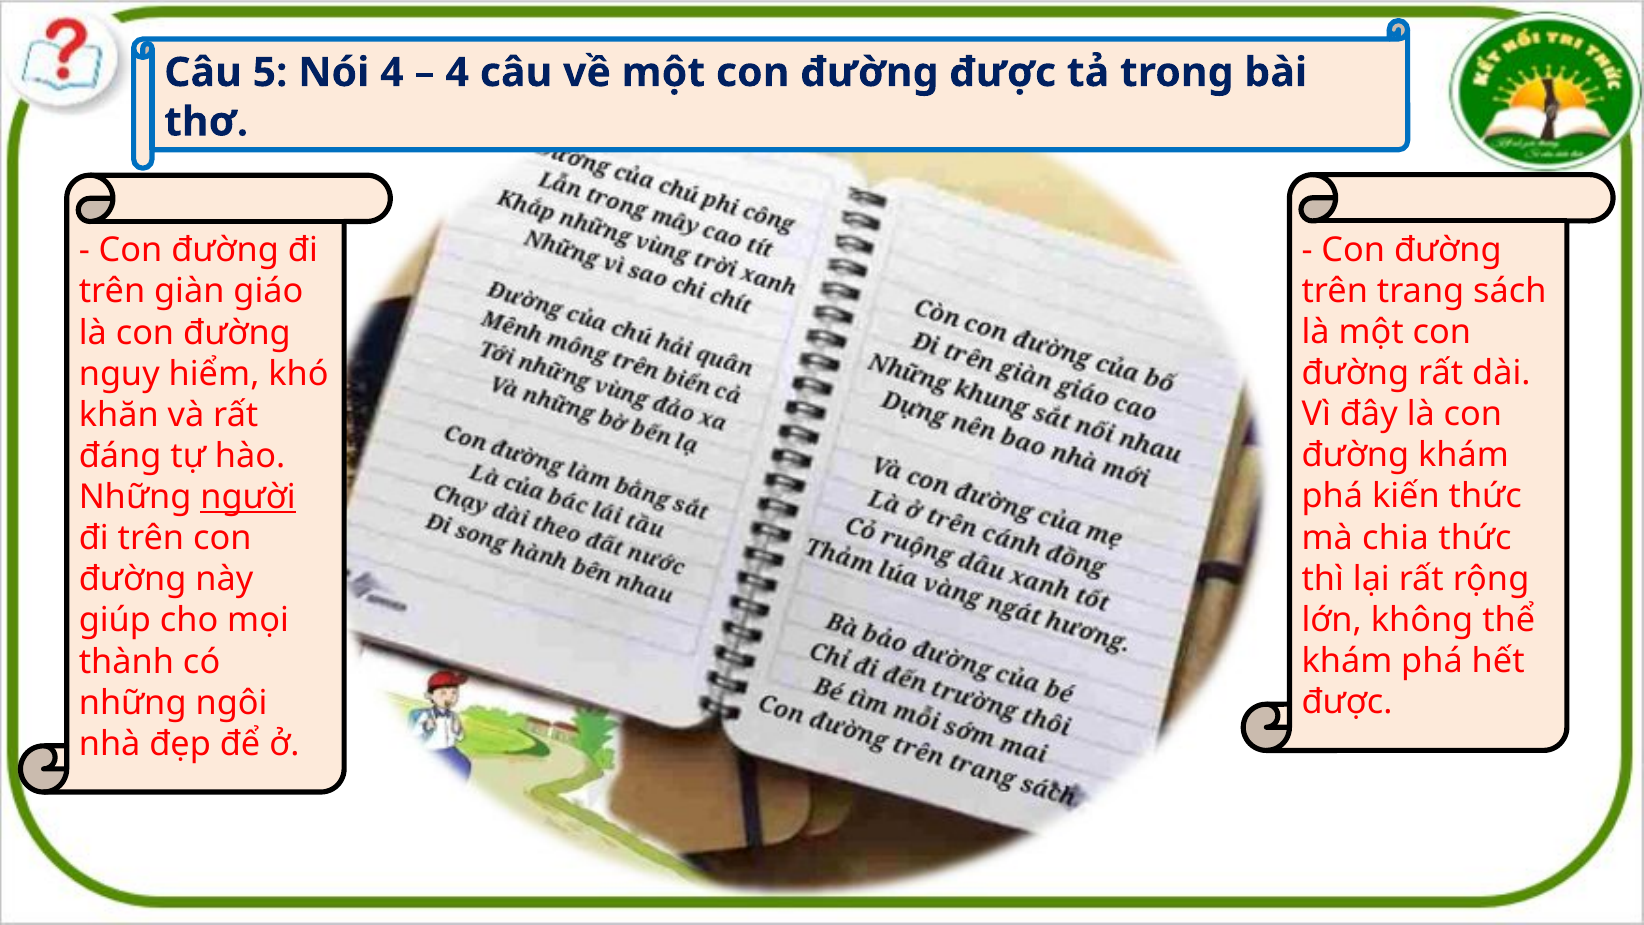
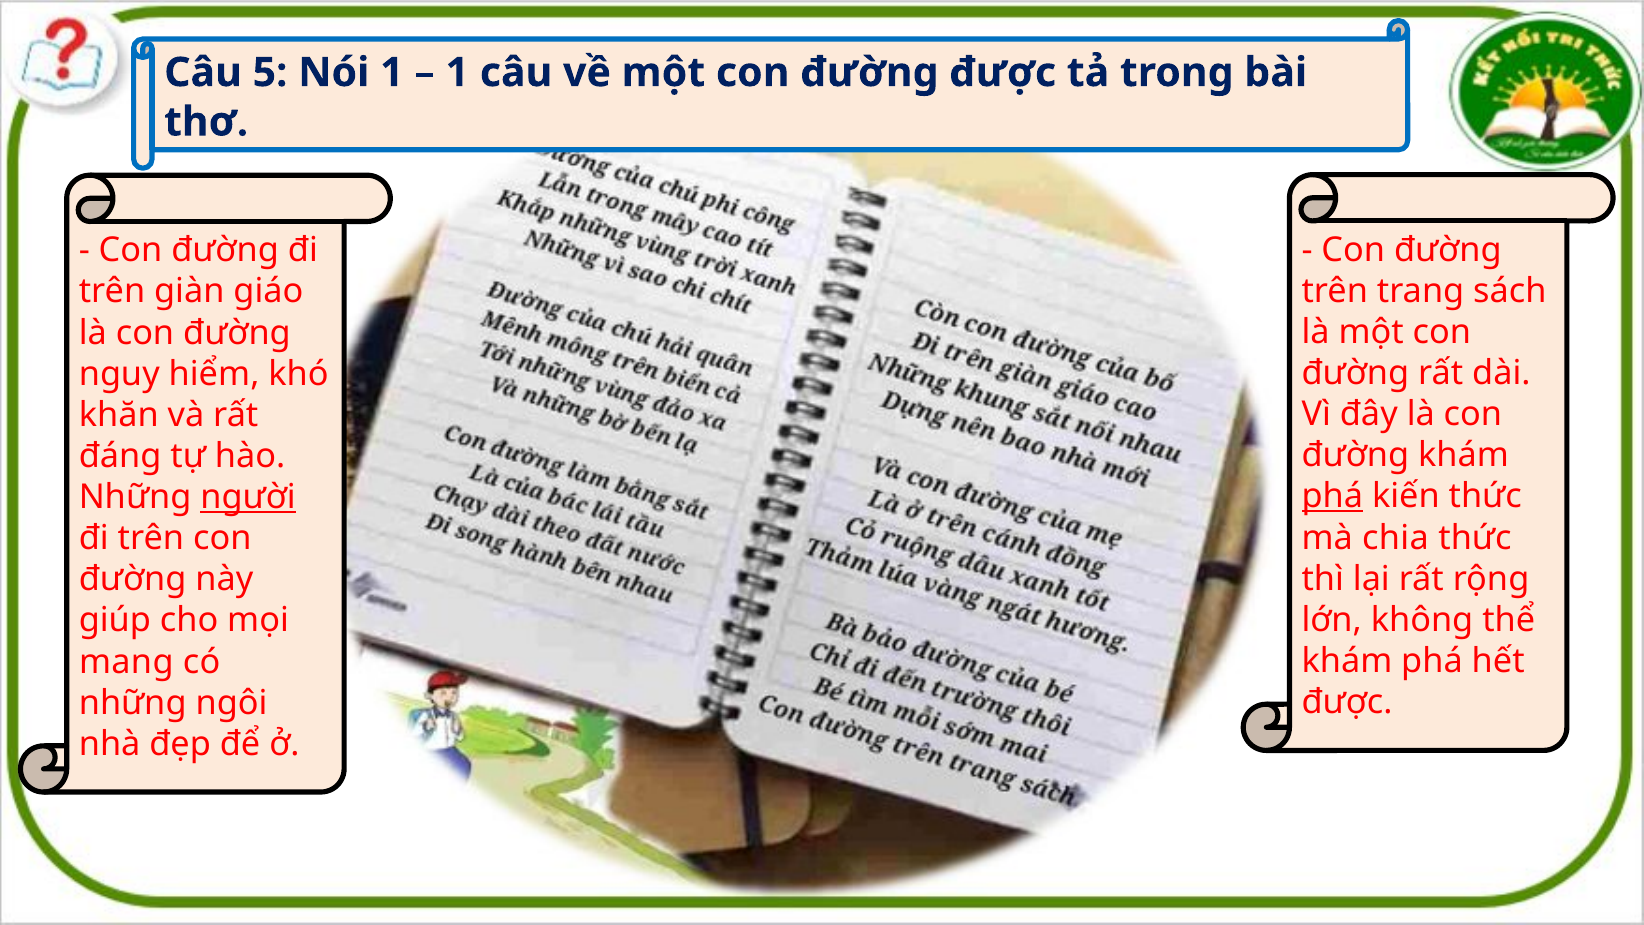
Nói 4: 4 -> 1
4 at (457, 73): 4 -> 1
phá at (1332, 497) underline: none -> present
thành: thành -> mang
